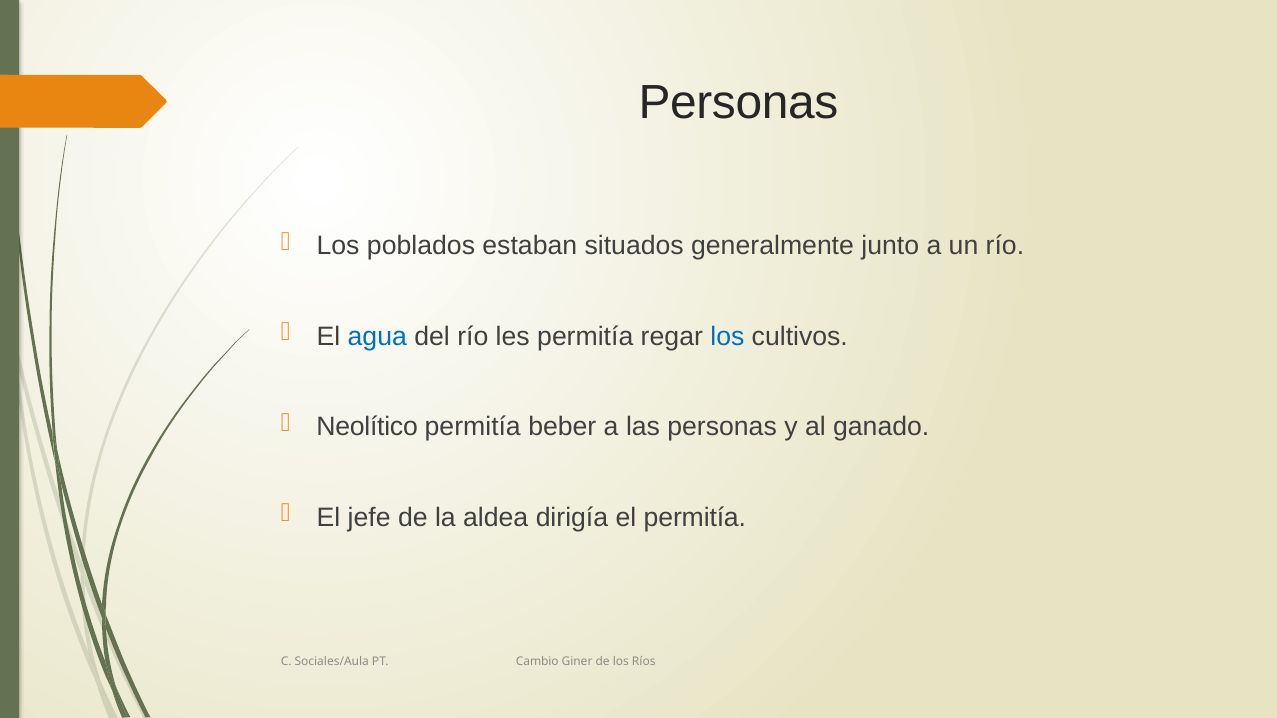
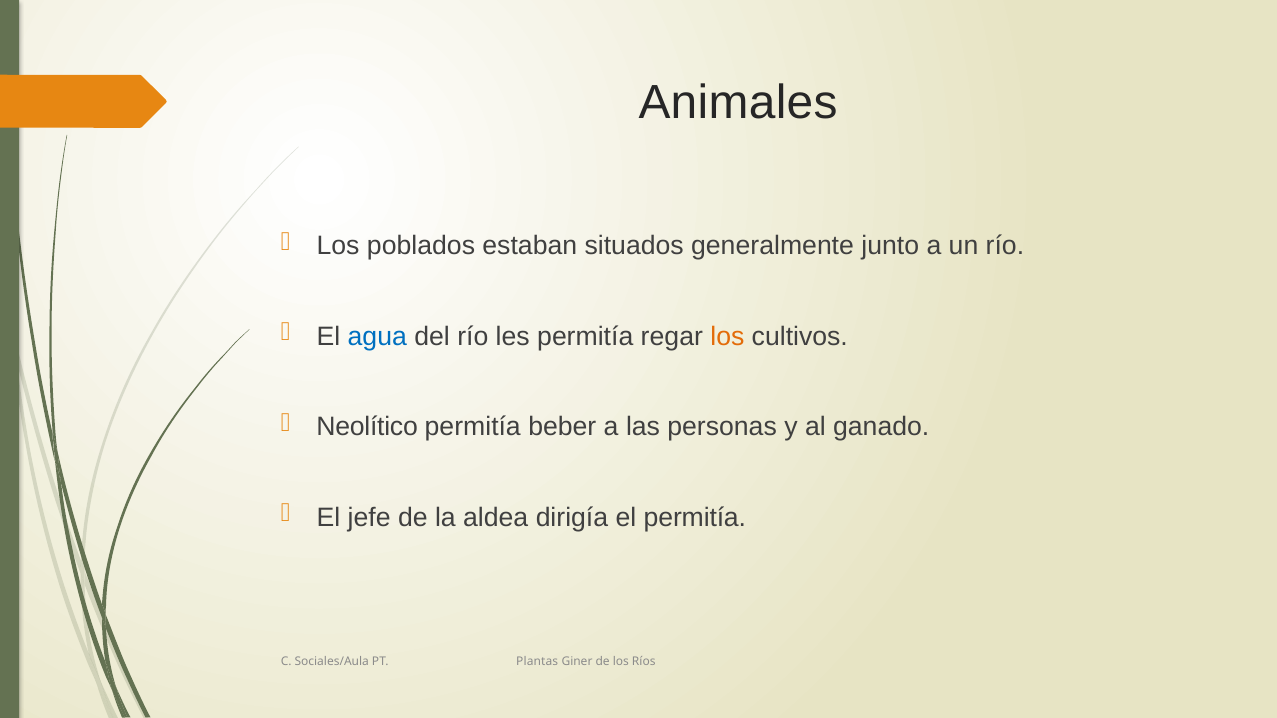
Personas at (738, 102): Personas -> Animales
los at (727, 337) colour: blue -> orange
Cambio: Cambio -> Plantas
